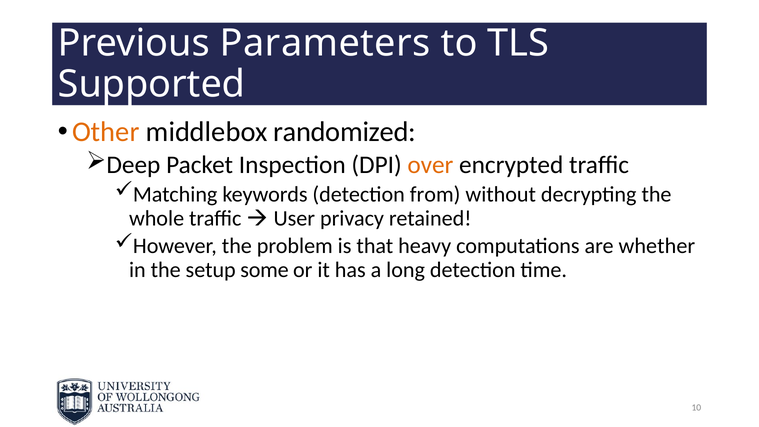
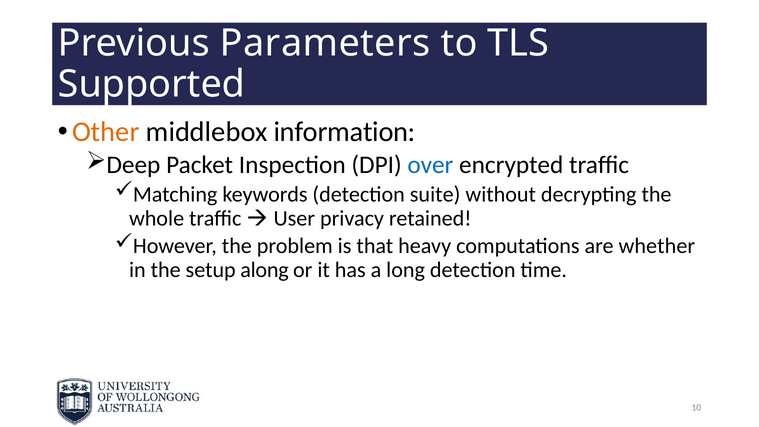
randomized: randomized -> information
over colour: orange -> blue
from: from -> suite
some: some -> along
